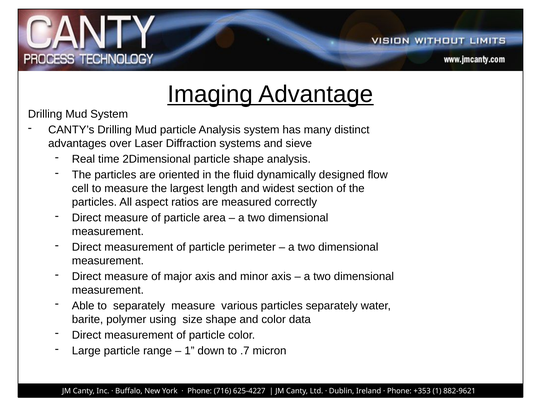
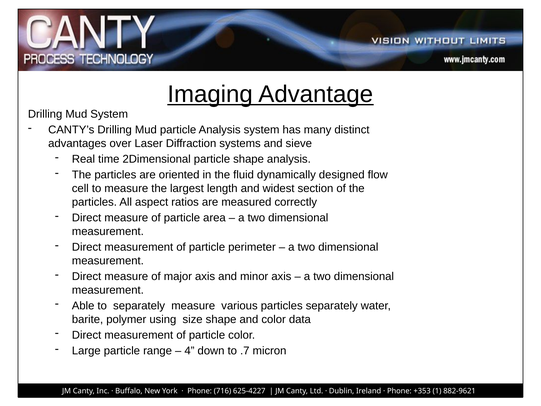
1 at (189, 351): 1 -> 4
